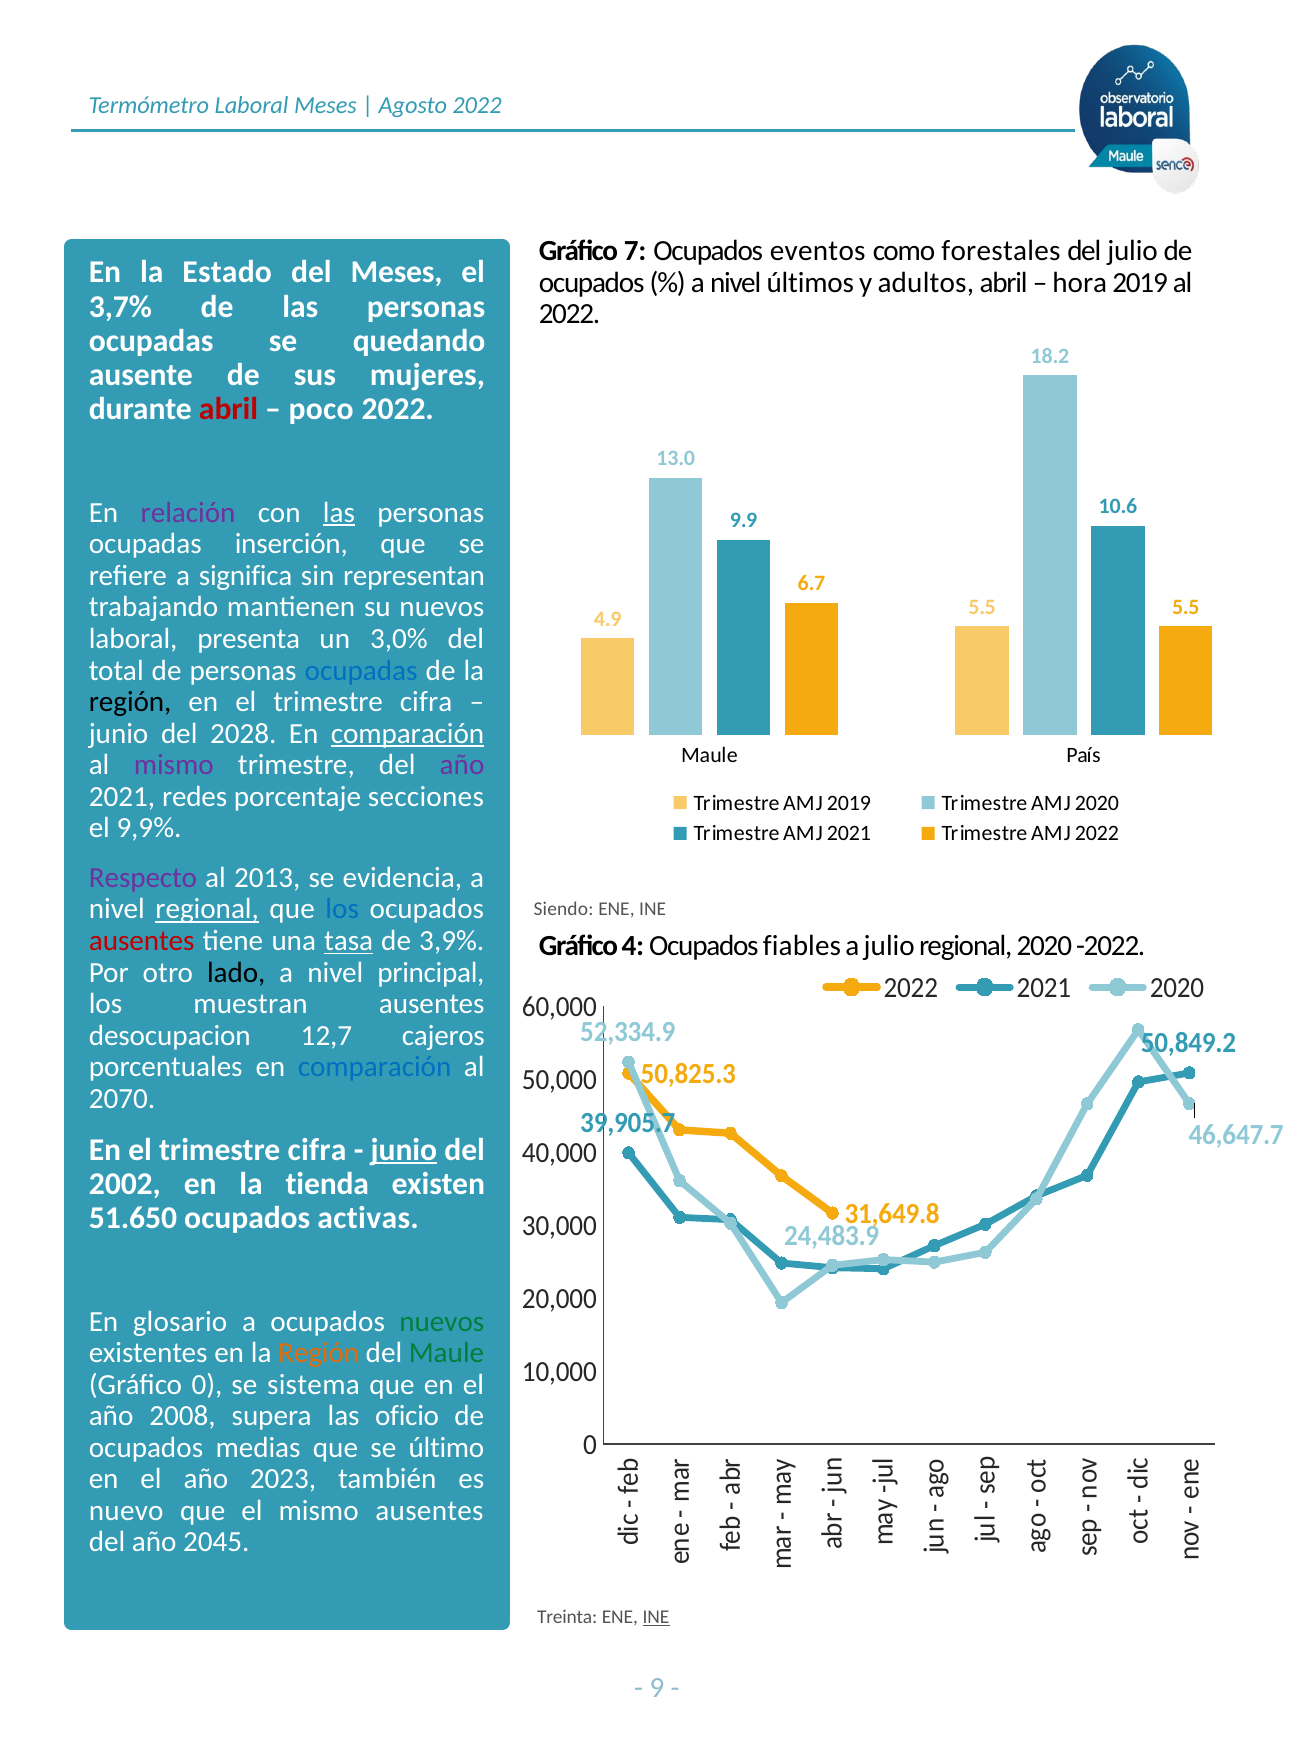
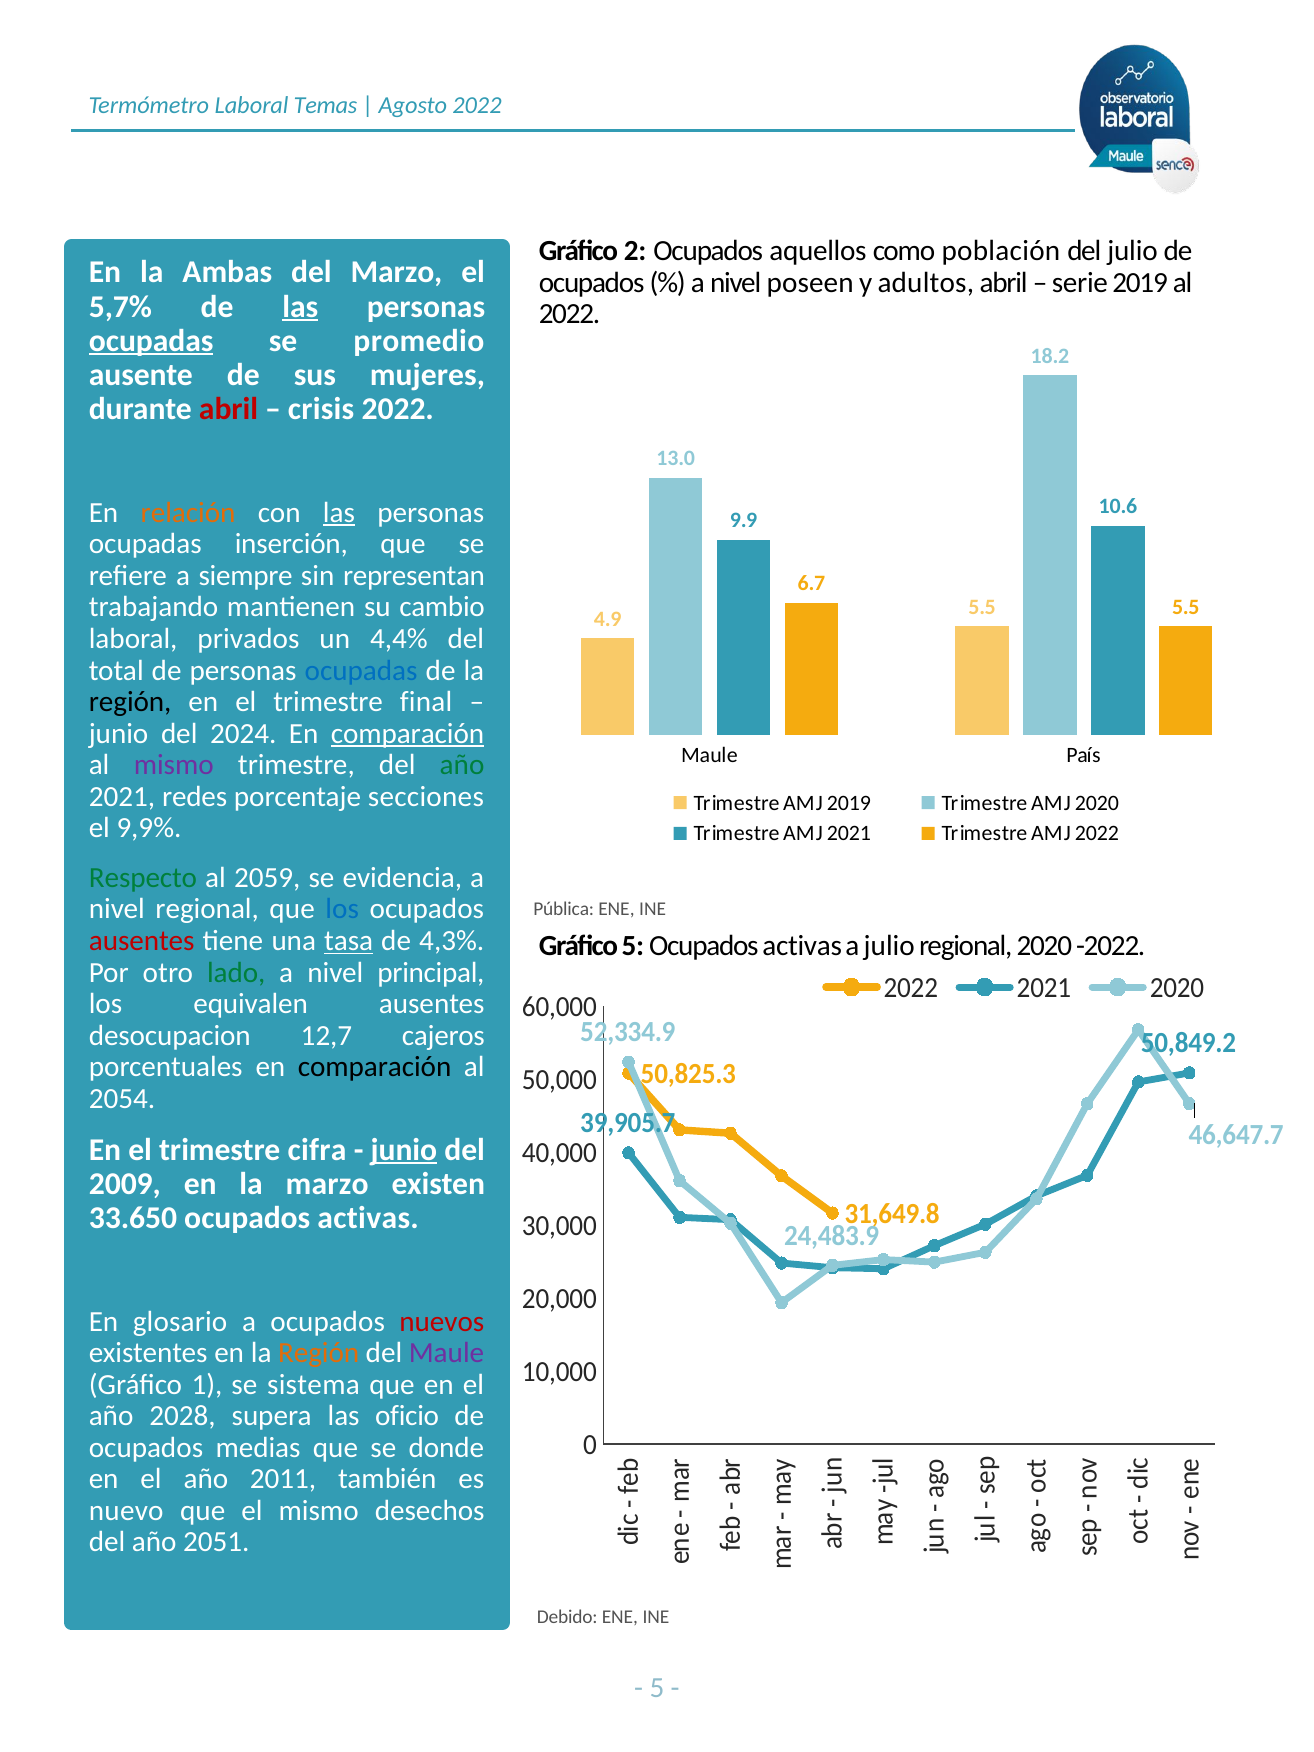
Laboral Meses: Meses -> Temas
7: 7 -> 2
eventos: eventos -> aquellos
forestales: forestales -> población
Estado: Estado -> Ambas
del Meses: Meses -> Marzo
últimos: últimos -> poseen
hora: hora -> serie
3,7%: 3,7% -> 5,7%
las at (300, 307) underline: none -> present
ocupadas at (151, 341) underline: none -> present
quedando: quedando -> promedio
poco: poco -> crisis
relación colour: purple -> orange
significa: significa -> siempre
su nuevos: nuevos -> cambio
presenta: presenta -> privados
3,0%: 3,0% -> 4,4%
cifra at (426, 702): cifra -> final
2028: 2028 -> 2024
año at (462, 765) colour: purple -> green
Respecto colour: purple -> green
2013: 2013 -> 2059
regional at (207, 909) underline: present -> none
Siendo: Siendo -> Pública
3,9%: 3,9% -> 4,3%
Gráfico 4: 4 -> 5
fiables at (802, 946): fiables -> activas
lado colour: black -> green
muestran: muestran -> equivalen
comparación at (375, 1067) colour: blue -> black
2070: 2070 -> 2054
2002: 2002 -> 2009
la tienda: tienda -> marzo
51.650: 51.650 -> 33.650
nuevos at (442, 1322) colour: green -> red
Maule at (446, 1353) colour: green -> purple
Gráfico 0: 0 -> 1
2008: 2008 -> 2028
último: último -> donde
2023: 2023 -> 2011
mismo ausentes: ausentes -> desechos
2045: 2045 -> 2051
Treinta: Treinta -> Debido
INE at (656, 1617) underline: present -> none
9 at (657, 1687): 9 -> 5
